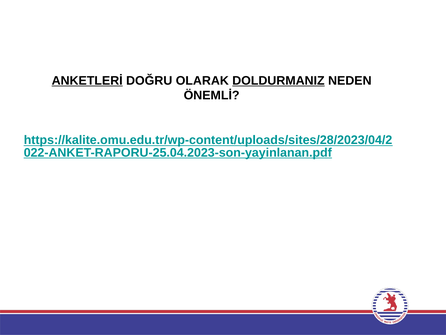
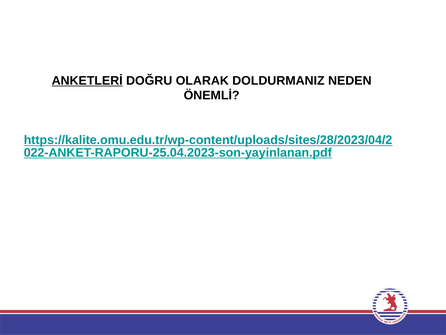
DOLDURMANIZ underline: present -> none
